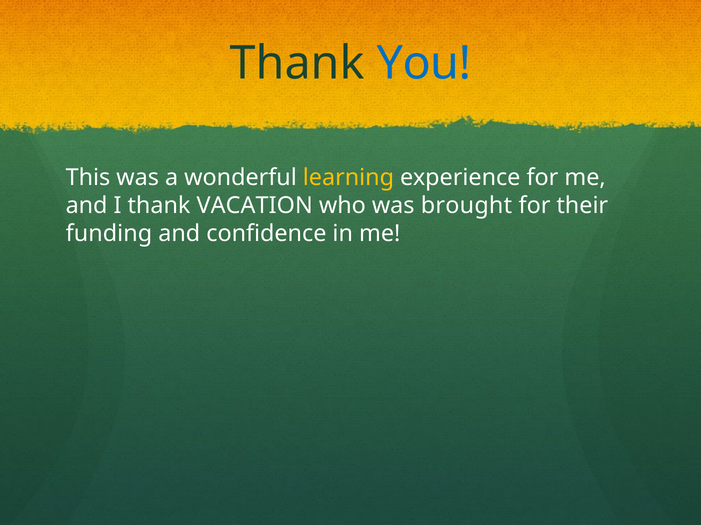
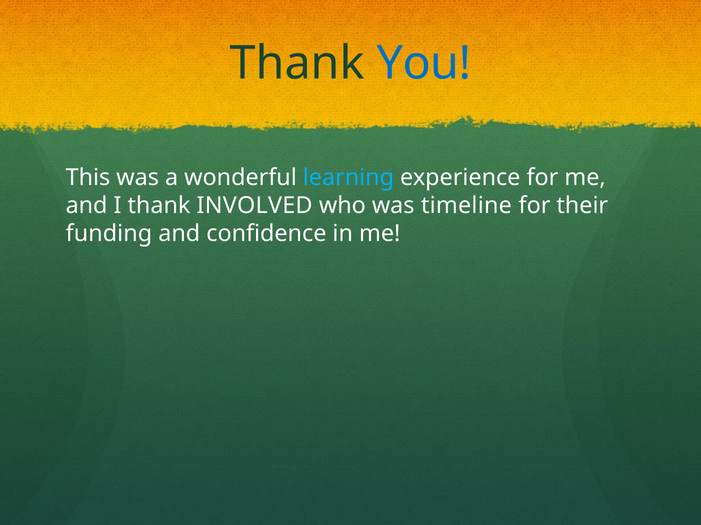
learning colour: yellow -> light blue
VACATION: VACATION -> INVOLVED
brought: brought -> timeline
